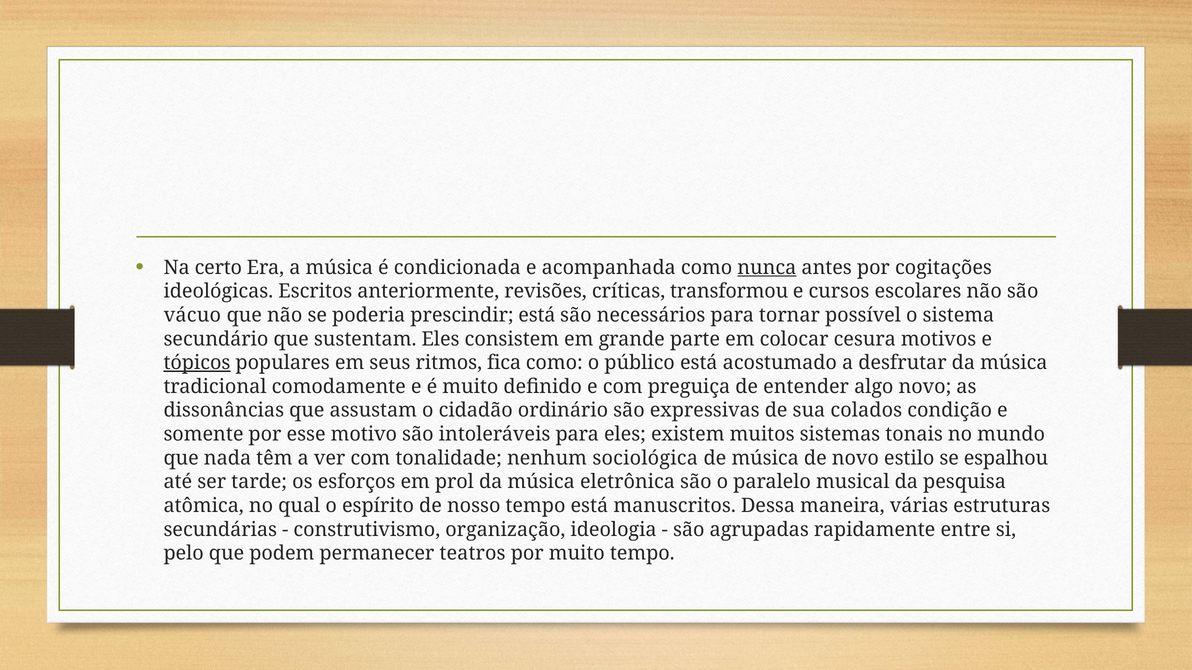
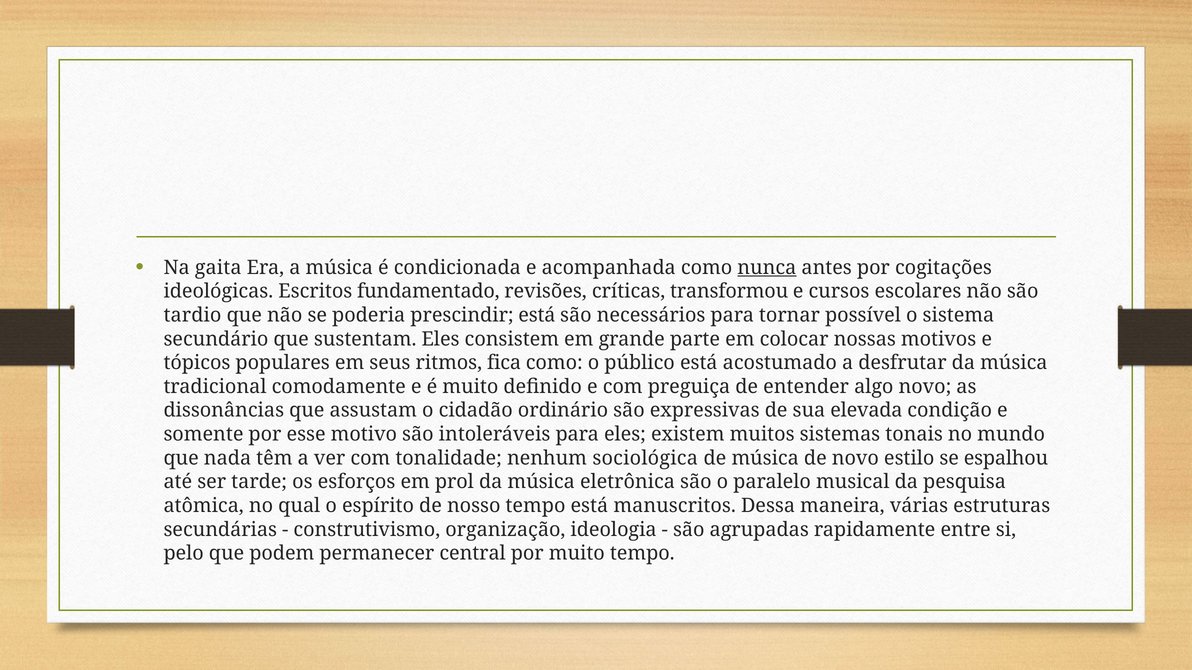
certo: certo -> gaita
anteriormente: anteriormente -> fundamentado
vácuo: vácuo -> tardio
cesura: cesura -> nossas
tópicos underline: present -> none
colados: colados -> elevada
teatros: teatros -> central
